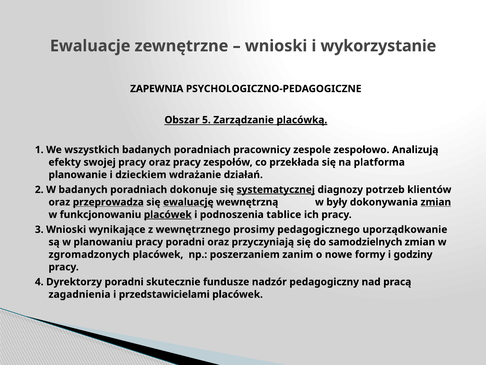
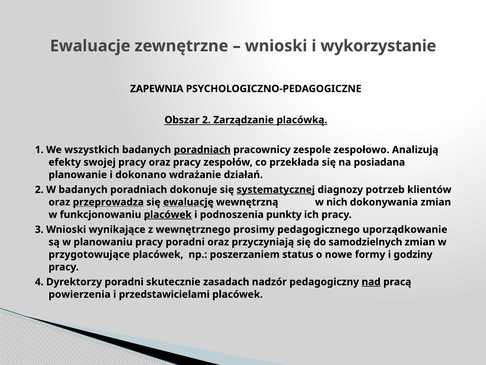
Obszar 5: 5 -> 2
placówką underline: present -> none
poradniach at (202, 150) underline: none -> present
platforma: platforma -> posiadana
dzieckiem: dzieckiem -> dokonano
były: były -> nich
zmian at (436, 202) underline: present -> none
tablice: tablice -> punkty
zgromadzonych: zgromadzonych -> przygotowujące
zanim: zanim -> status
fundusze: fundusze -> zasadach
nad underline: none -> present
zagadnienia: zagadnienia -> powierzenia
